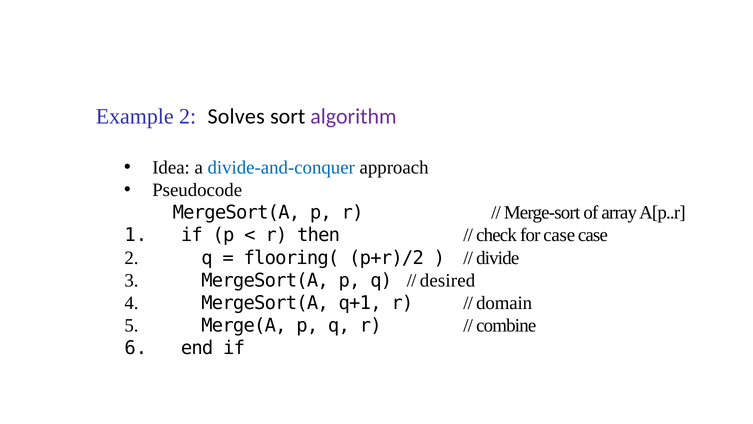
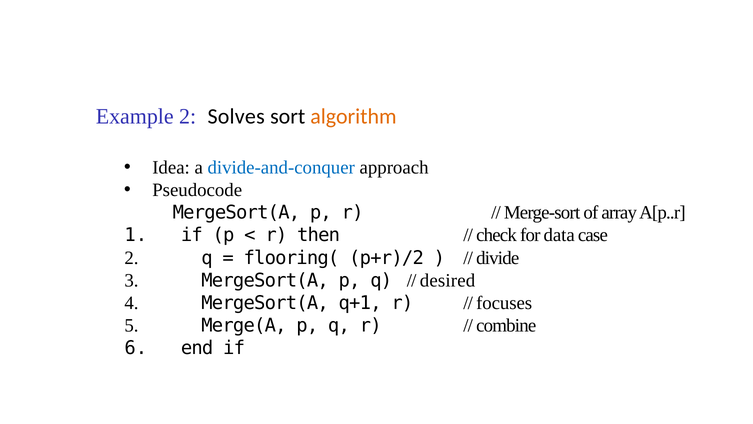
algorithm colour: purple -> orange
for case: case -> data
domain: domain -> focuses
